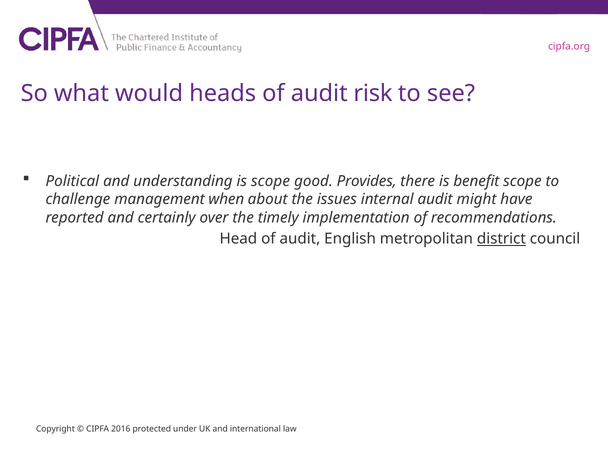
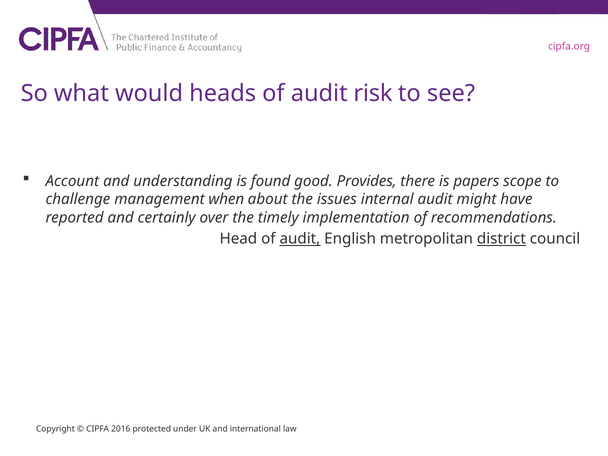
Political: Political -> Account
is scope: scope -> found
benefit: benefit -> papers
audit at (300, 239) underline: none -> present
